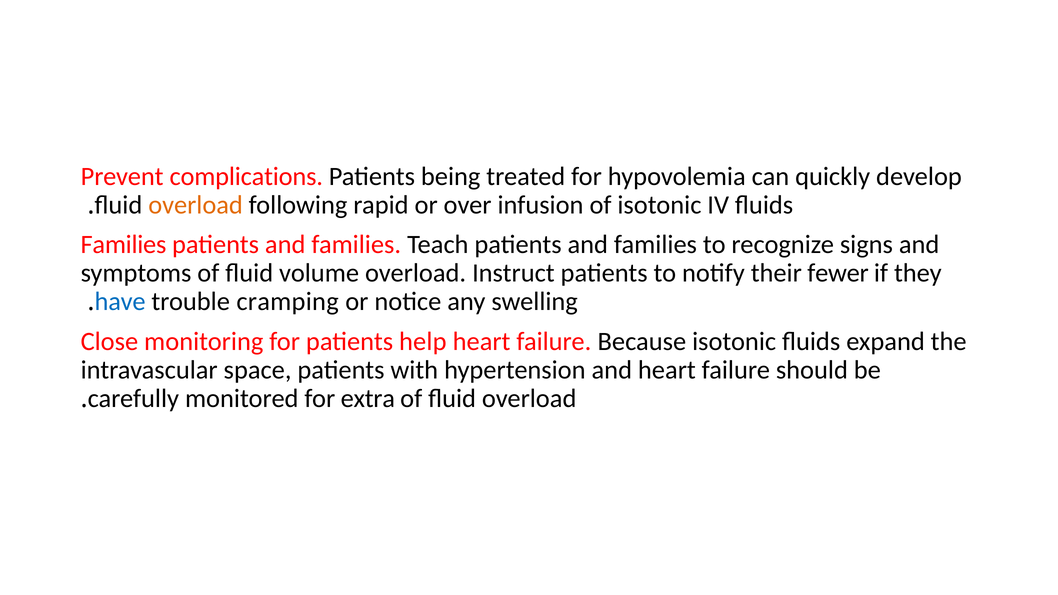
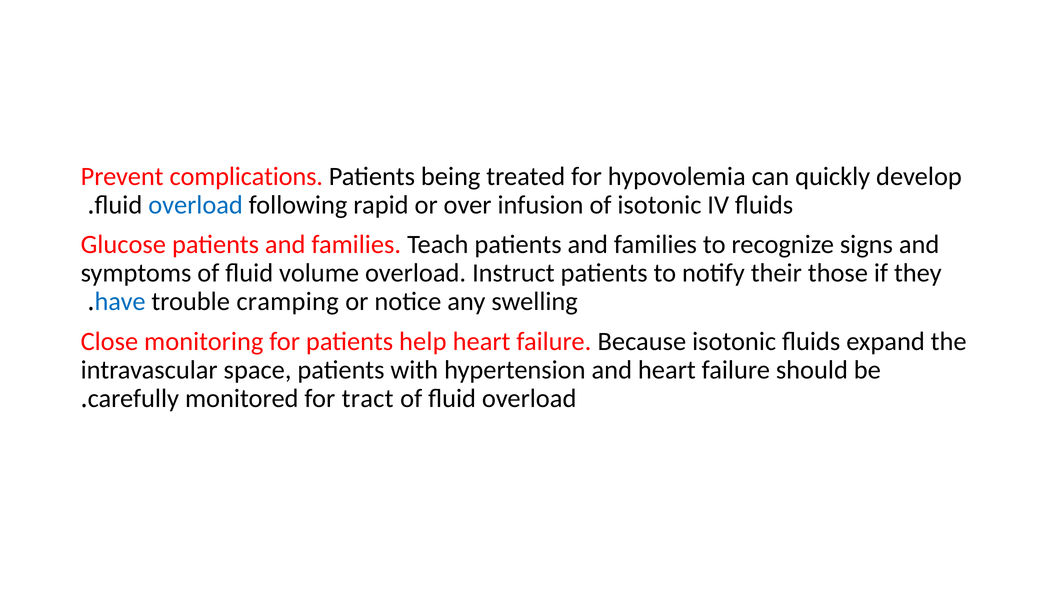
overload at (196, 205) colour: orange -> blue
Families at (123, 245): Families -> Glucose
fewer: fewer -> those
extra: extra -> tract
